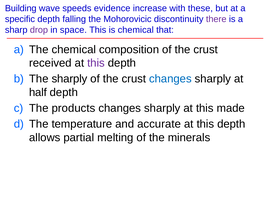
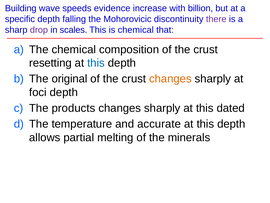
these: these -> billion
space: space -> scales
received: received -> resetting
this at (96, 63) colour: purple -> blue
The sharply: sharply -> original
changes at (170, 79) colour: blue -> orange
half: half -> foci
made: made -> dated
